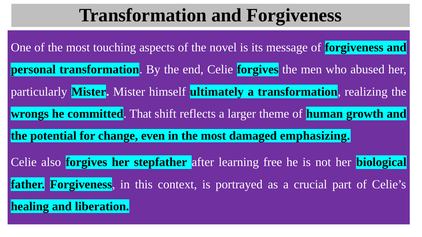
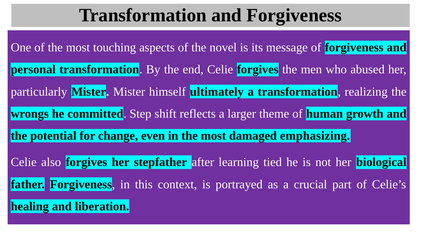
That: That -> Step
free: free -> tied
